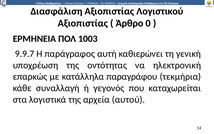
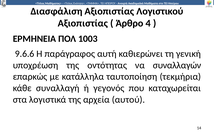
Άρθρο 0: 0 -> 4
9.9.7: 9.9.7 -> 9.6.6
ηλεκτρονική: ηλεκτρονική -> συναλλαγών
παραγράφου: παραγράφου -> ταυτοποίηση
